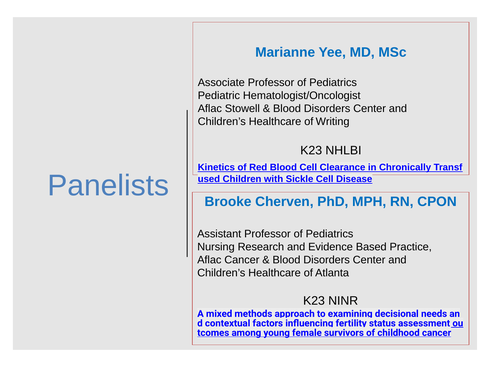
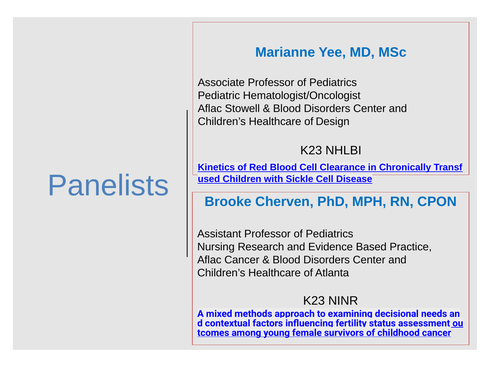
Writing: Writing -> Design
